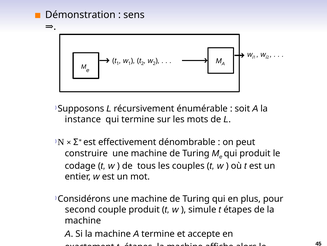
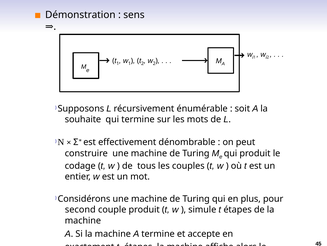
instance: instance -> souhaite
